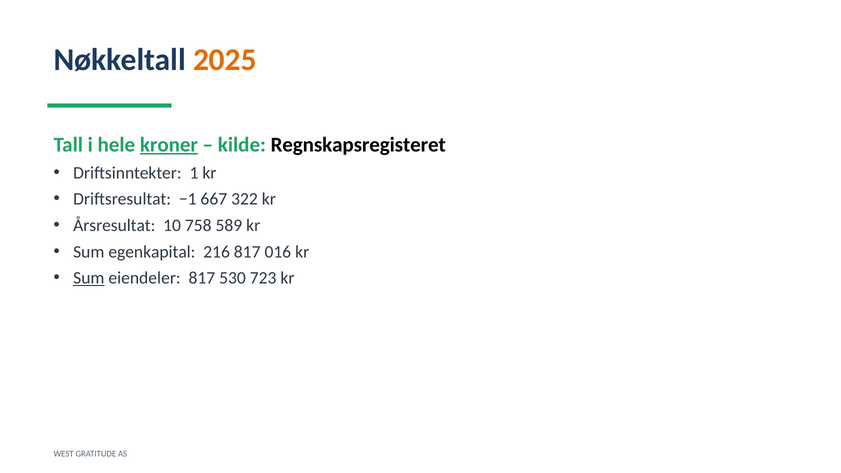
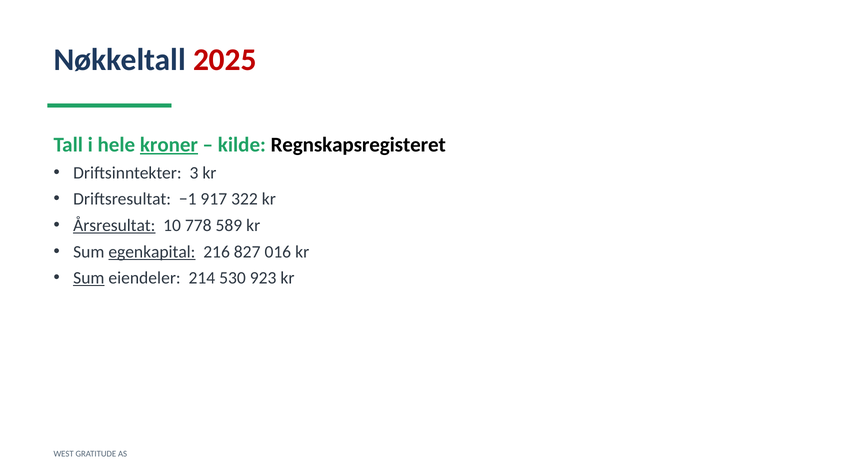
2025 colour: orange -> red
1: 1 -> 3
667: 667 -> 917
Årsresultat underline: none -> present
758: 758 -> 778
egenkapital underline: none -> present
216 817: 817 -> 827
eiendeler 817: 817 -> 214
723: 723 -> 923
